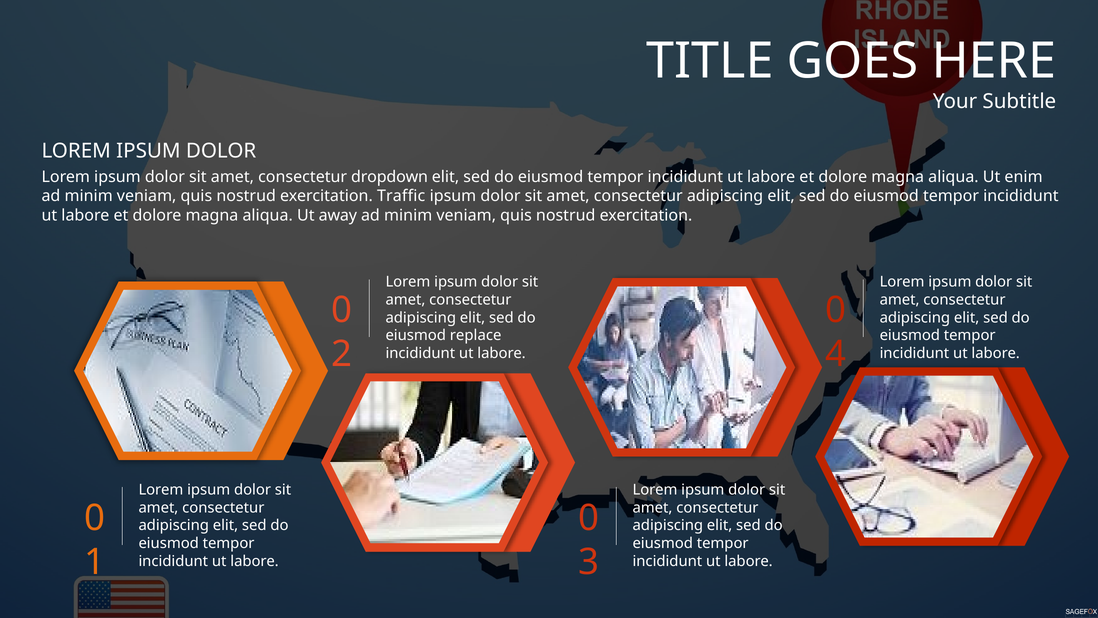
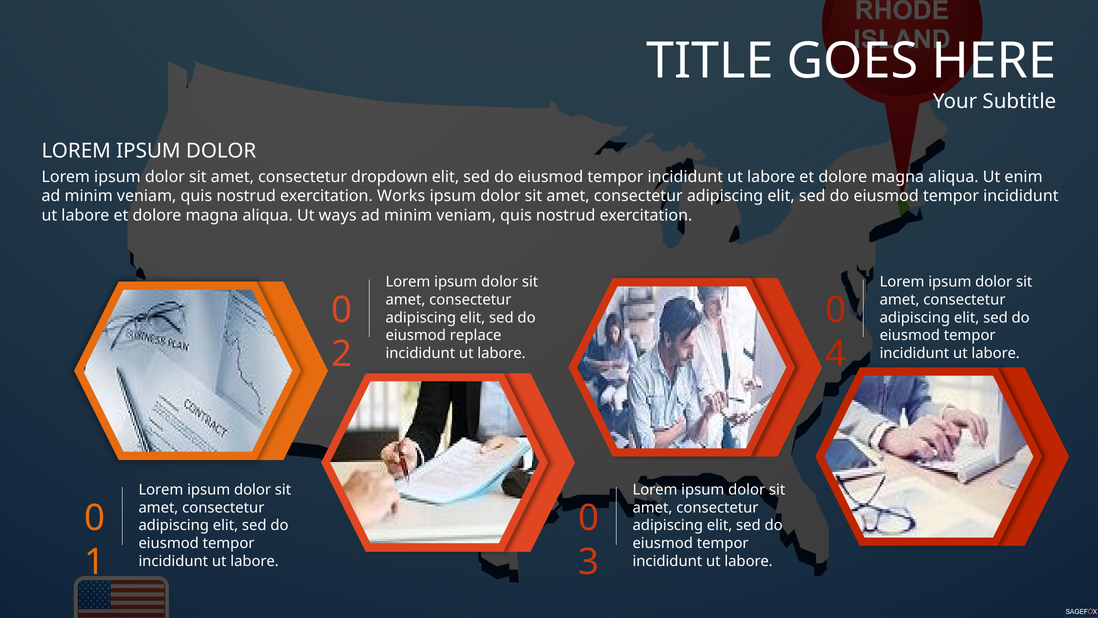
Traffic: Traffic -> Works
away: away -> ways
